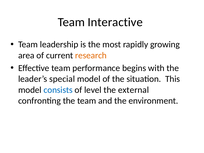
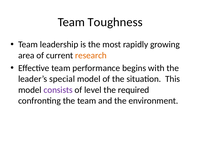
Interactive: Interactive -> Toughness
consists colour: blue -> purple
external: external -> required
